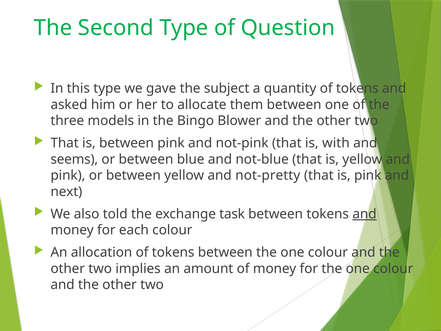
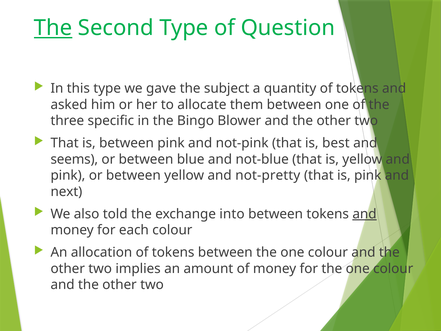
The at (53, 28) underline: none -> present
models: models -> specific
with: with -> best
task: task -> into
